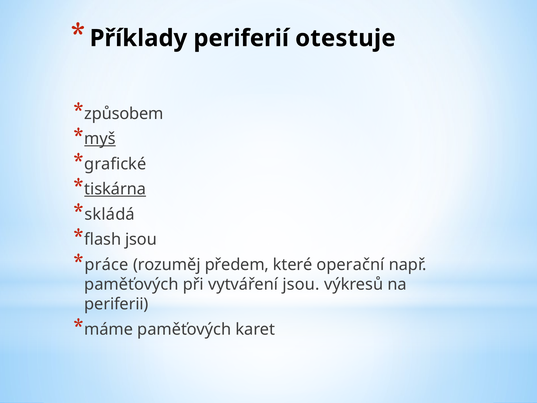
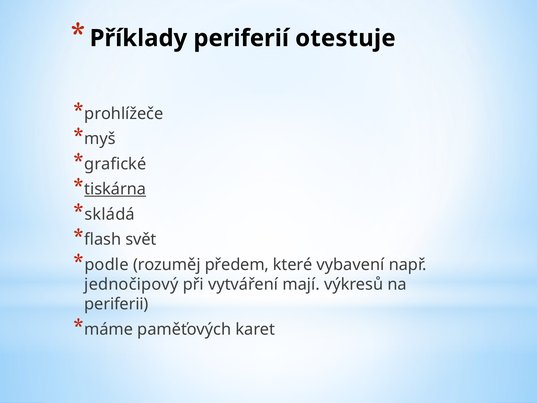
způsobem: způsobem -> prohlížeče
myš underline: present -> none
flash jsou: jsou -> svět
práce: práce -> podle
operační: operační -> vybavení
paměťových at (131, 284): paměťových -> jednočipový
vytváření jsou: jsou -> mají
